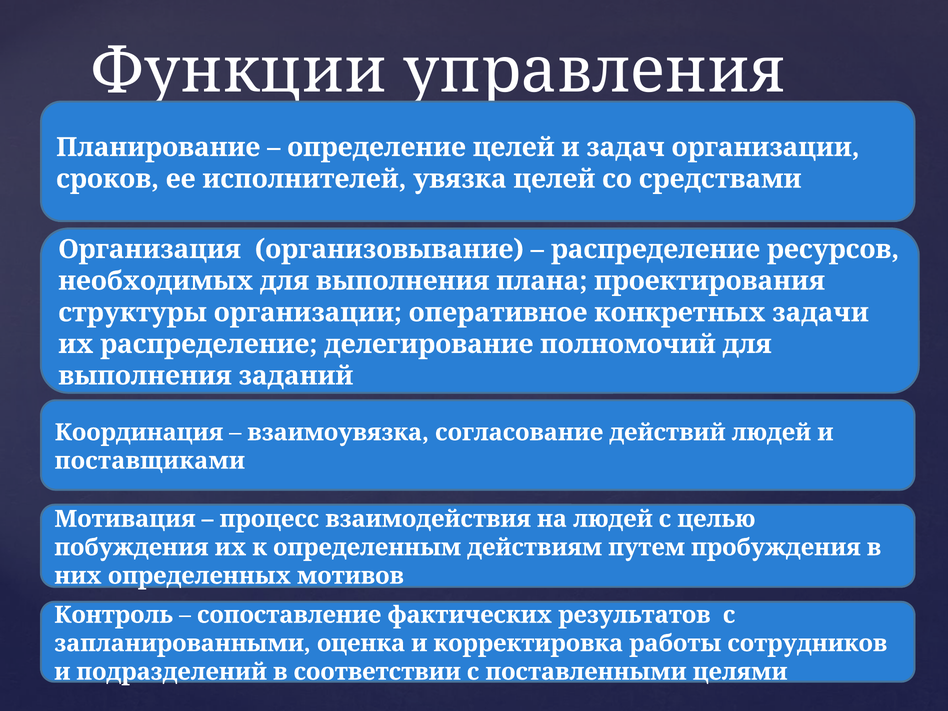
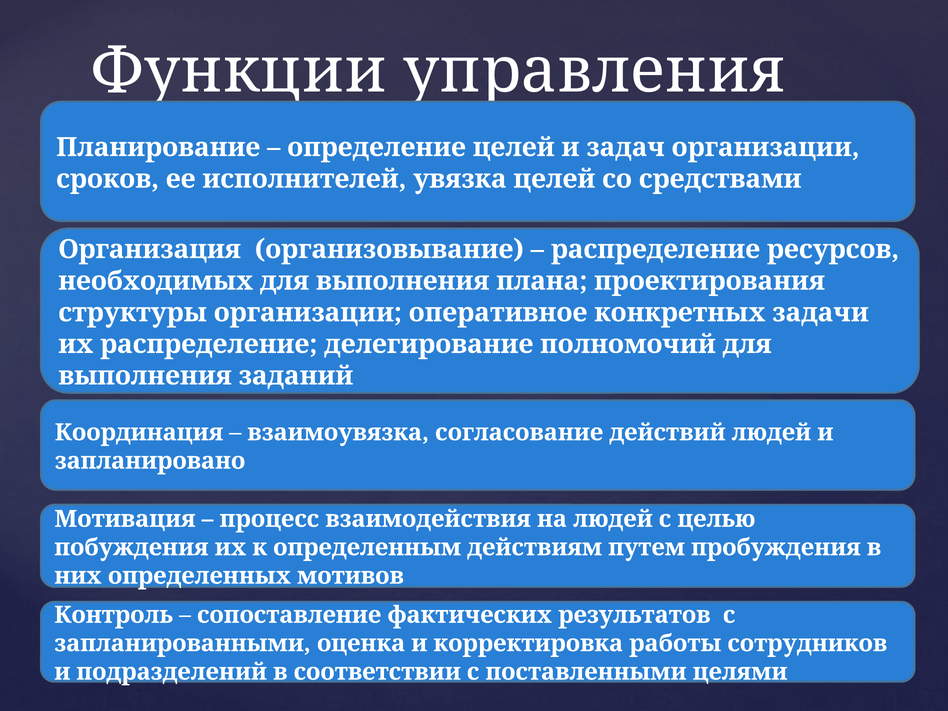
поставщиками: поставщиками -> запланировано
